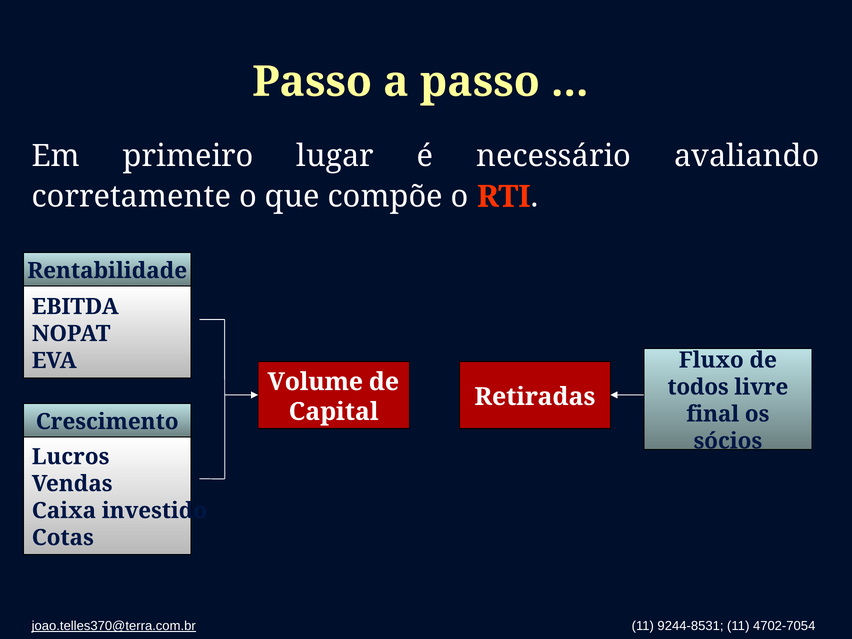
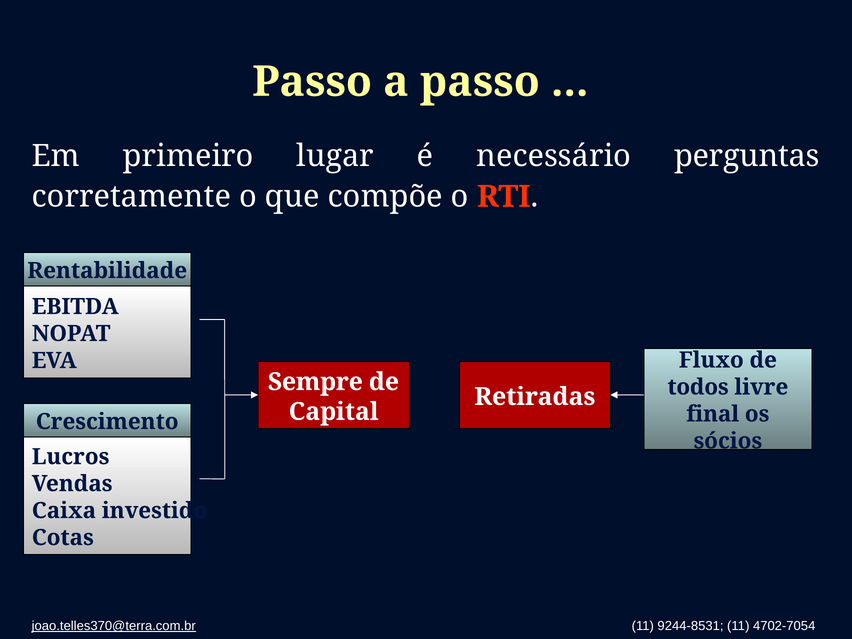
avaliando: avaliando -> perguntas
Volume: Volume -> Sempre
